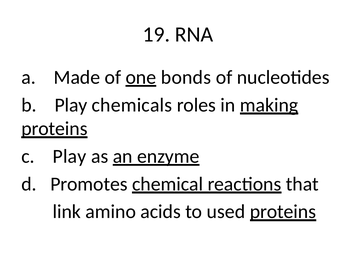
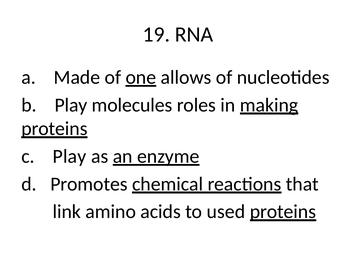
bonds: bonds -> allows
chemicals: chemicals -> molecules
